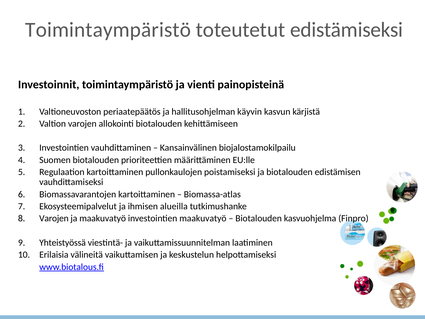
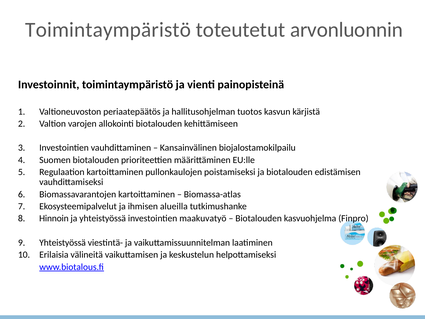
edistämiseksi: edistämiseksi -> arvonluonnin
käyvin: käyvin -> tuotos
Varojen at (54, 218): Varojen -> Hinnoin
ja maakuvatyö: maakuvatyö -> yhteistyössä
